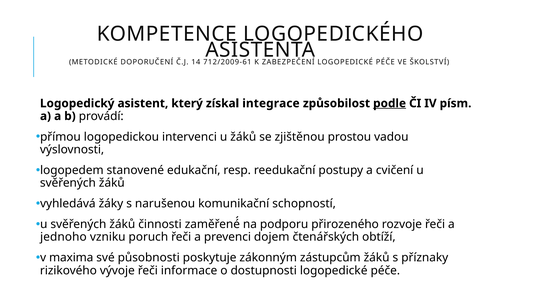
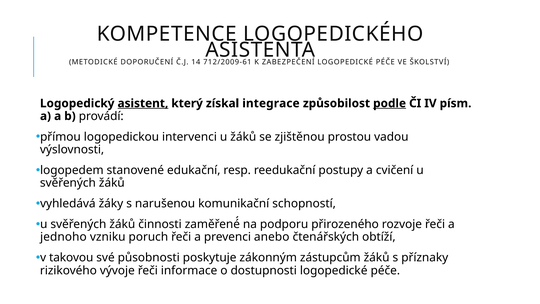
asistent underline: none -> present
dojem: dojem -> anebo
maxima: maxima -> takovou
